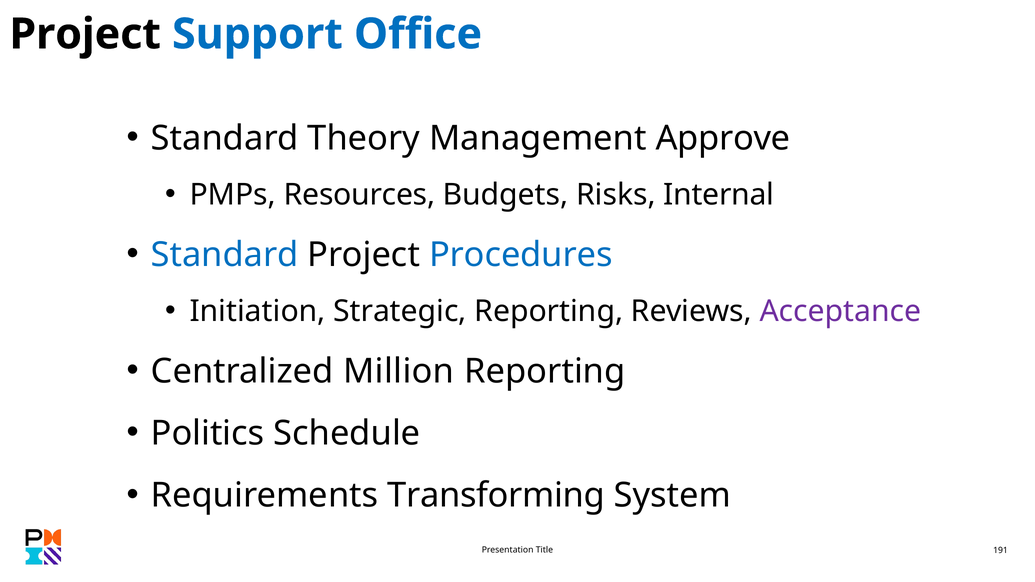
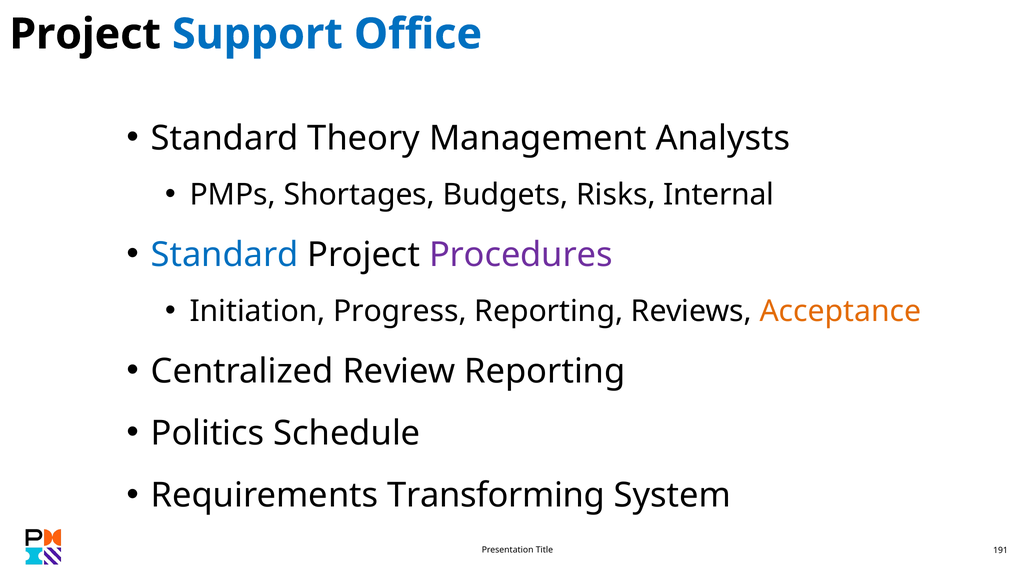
Approve: Approve -> Analysts
Resources: Resources -> Shortages
Procedures colour: blue -> purple
Strategic: Strategic -> Progress
Acceptance colour: purple -> orange
Million: Million -> Review
